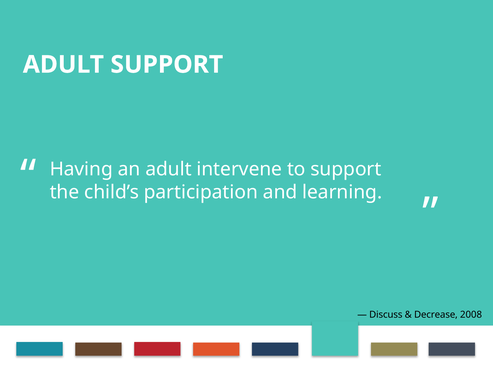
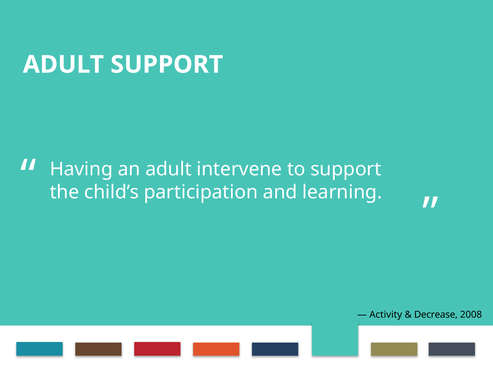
Discuss: Discuss -> Activity
